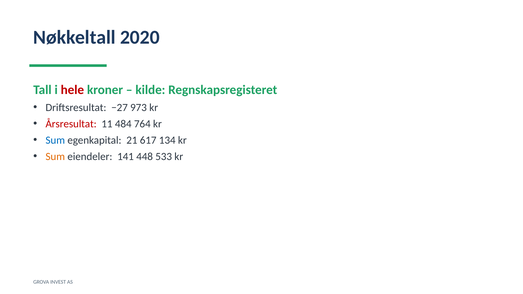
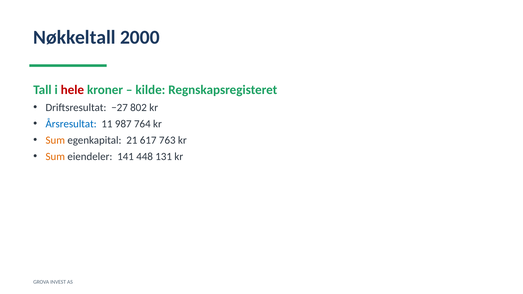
2020: 2020 -> 2000
973: 973 -> 802
Årsresultat colour: red -> blue
484: 484 -> 987
Sum at (55, 140) colour: blue -> orange
134: 134 -> 763
533: 533 -> 131
